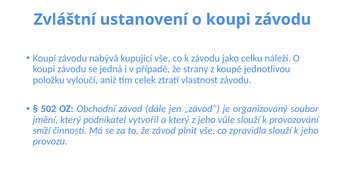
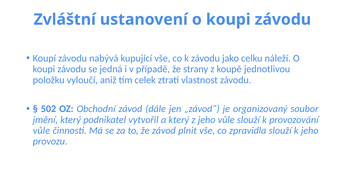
sníží at (42, 131): sníží -> vůle
